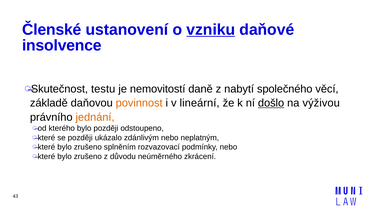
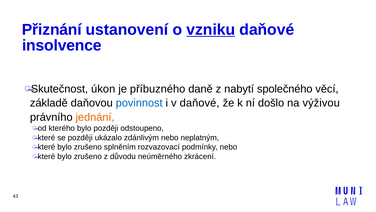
Členské: Členské -> Přiznání
testu: testu -> úkon
nemovitostí: nemovitostí -> příbuzného
povinnost colour: orange -> blue
v lineární: lineární -> daňové
došlo underline: present -> none
